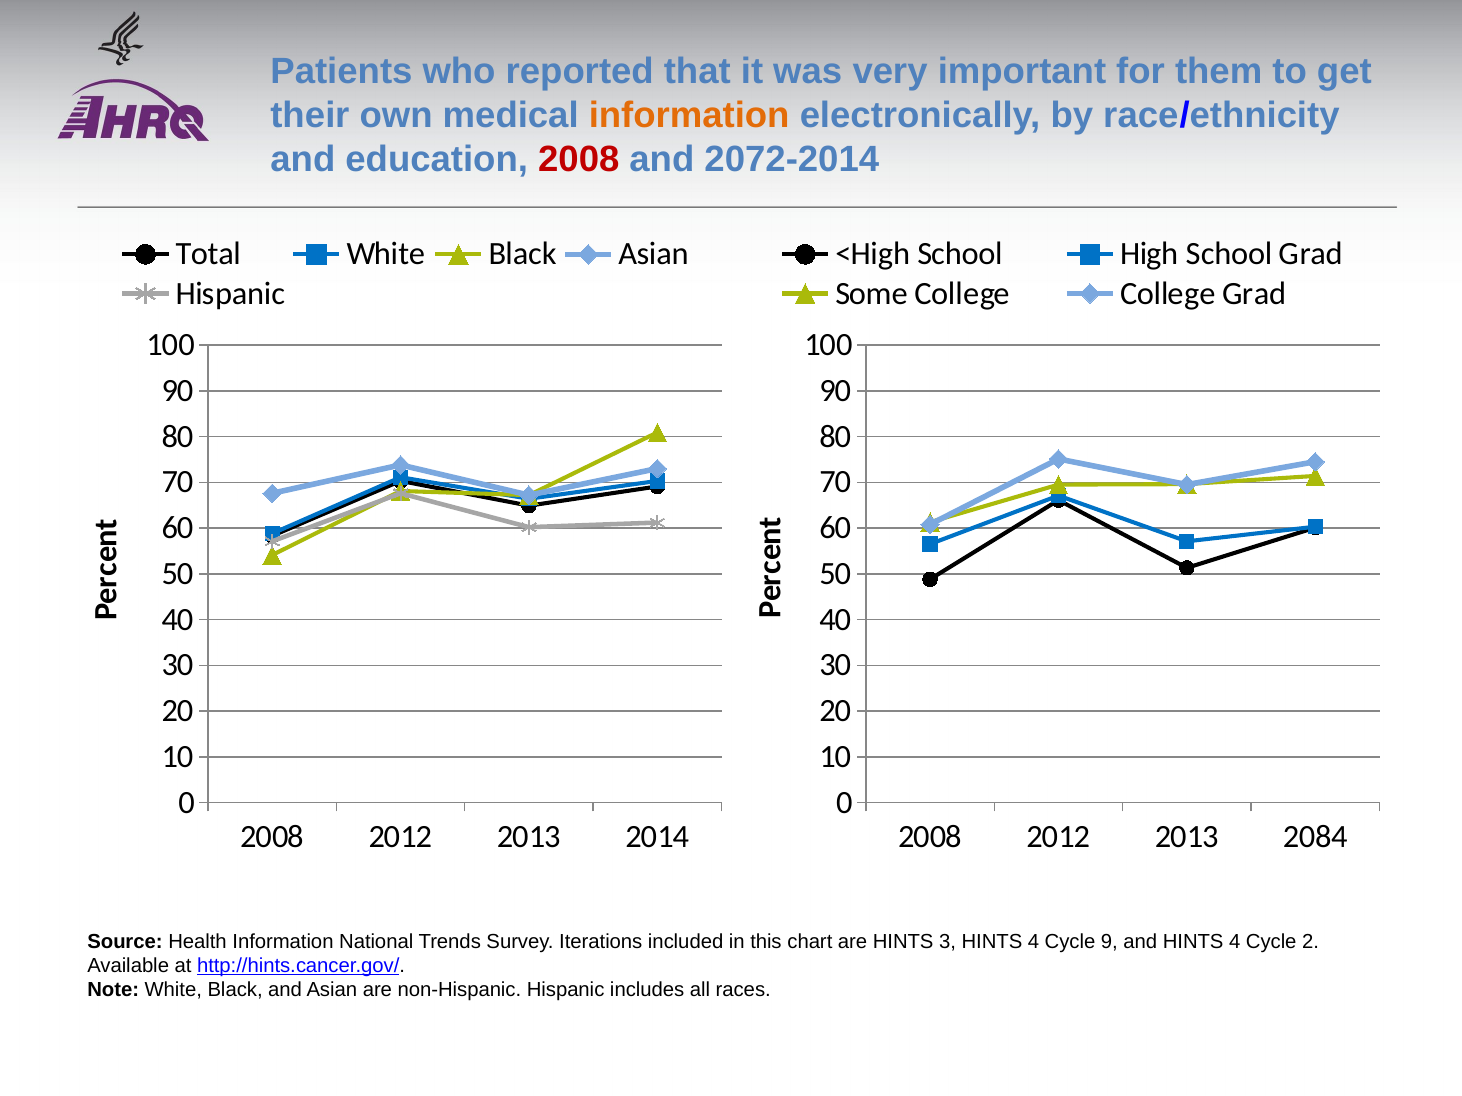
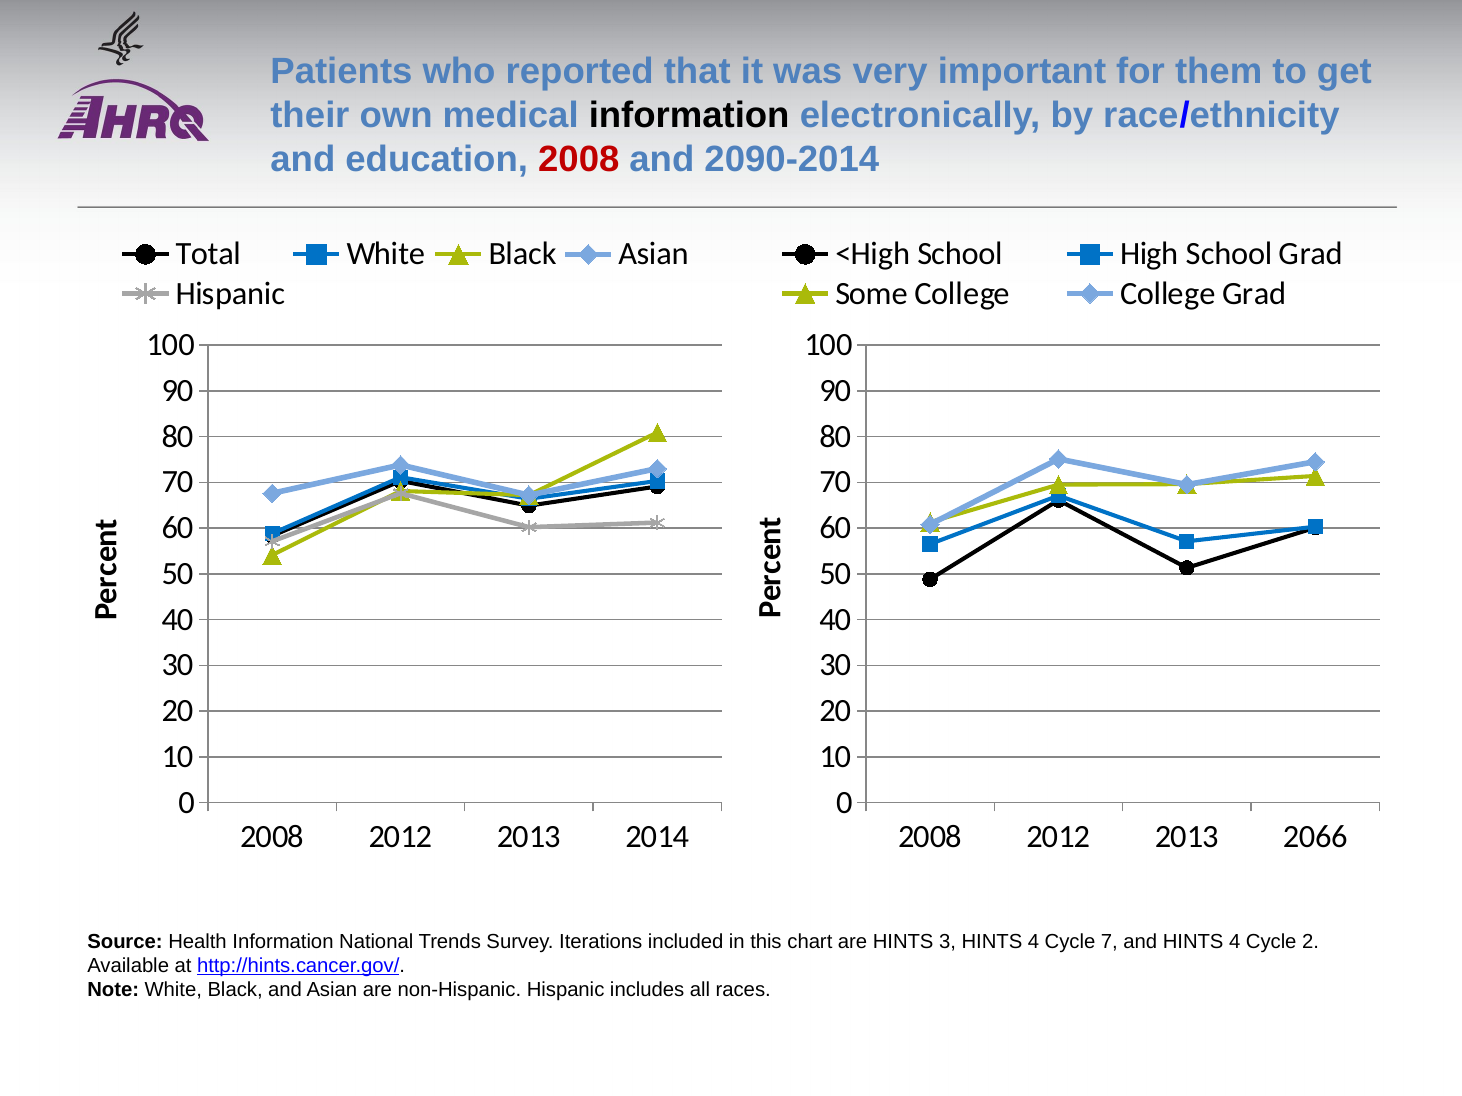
information at (689, 116) colour: orange -> black
2072-2014: 2072-2014 -> 2090-2014
2084: 2084 -> 2066
9: 9 -> 7
